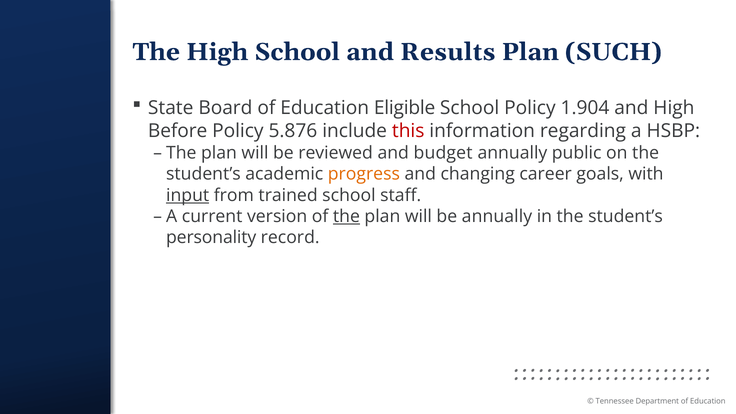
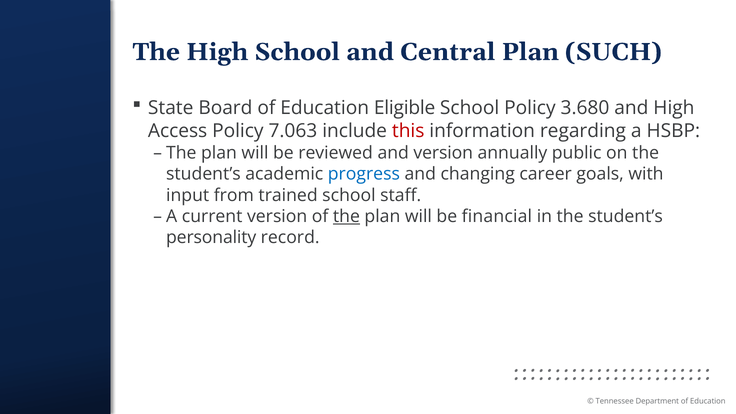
Results: Results -> Central
1.904: 1.904 -> 3.680
Before: Before -> Access
5.876: 5.876 -> 7.063
and budget: budget -> version
progress colour: orange -> blue
input underline: present -> none
be annually: annually -> financial
